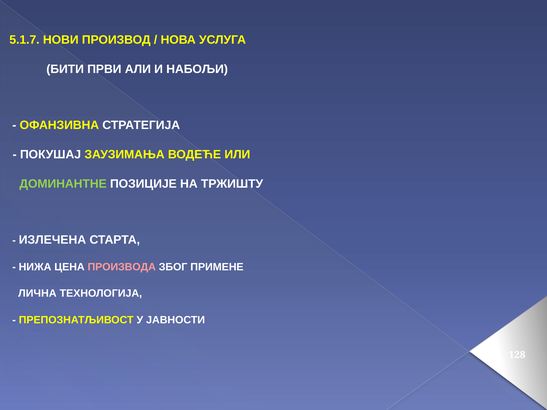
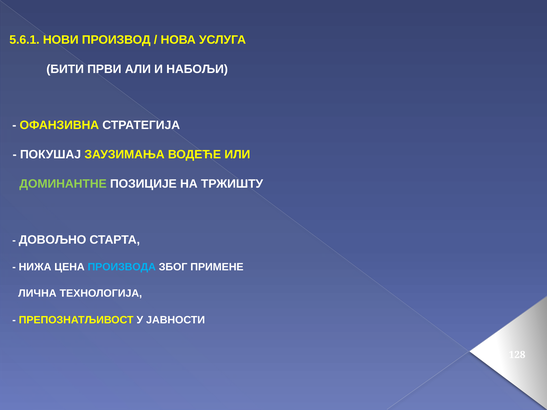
5.1.7: 5.1.7 -> 5.6.1
ИЗЛЕЧЕНА: ИЗЛЕЧЕНА -> ДОВОЉНО
ПРОИЗВОДА colour: pink -> light blue
